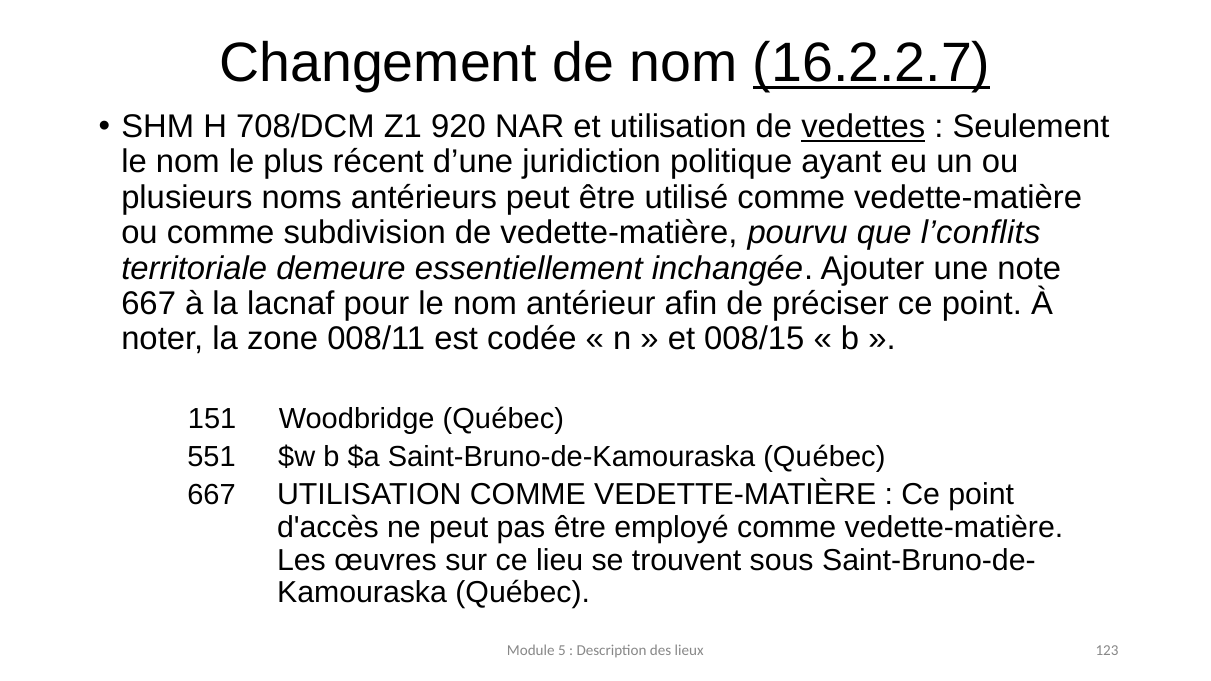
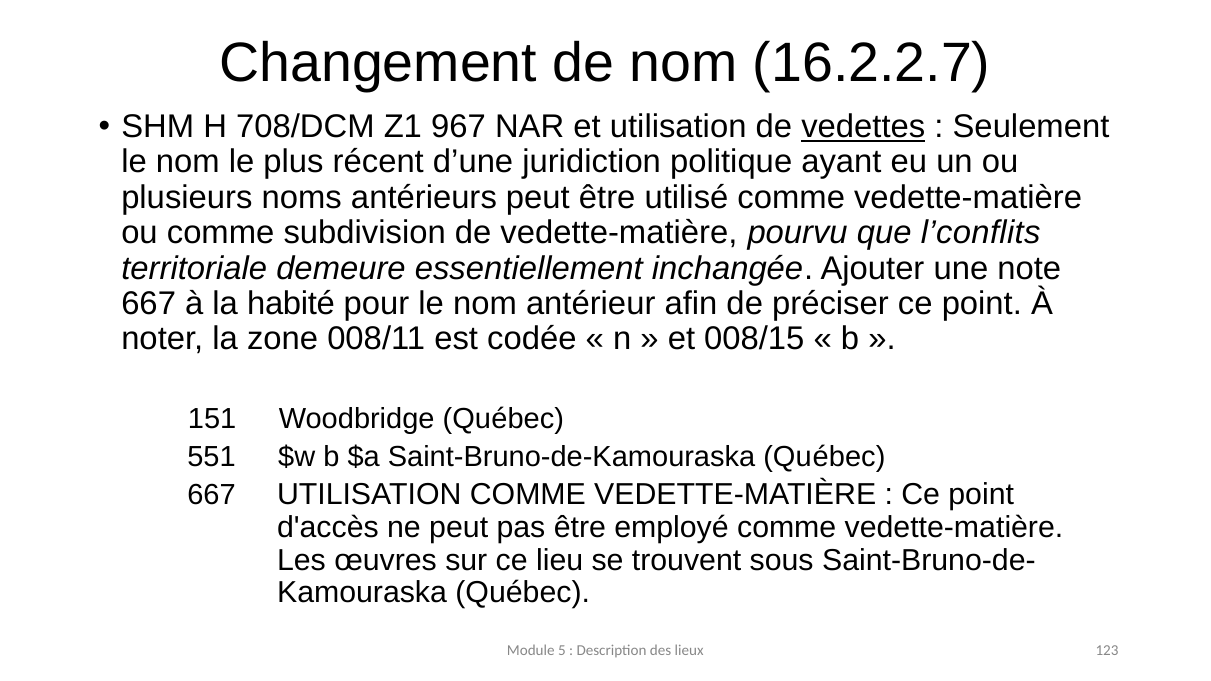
16.2.2.7 underline: present -> none
920: 920 -> 967
lacnaf: lacnaf -> habité
